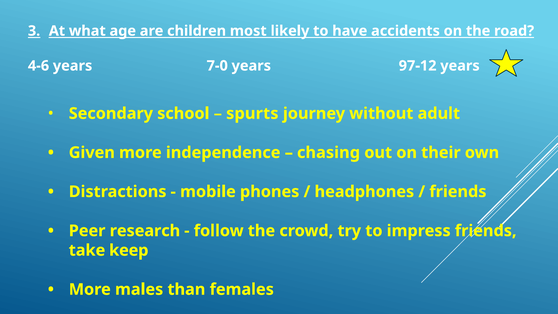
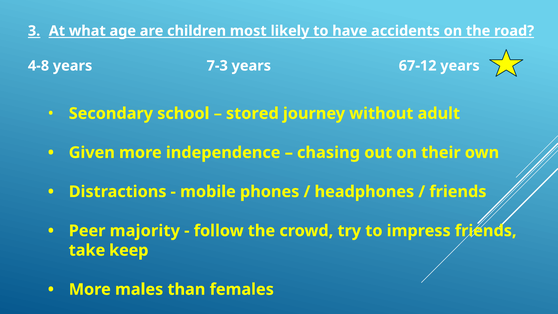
4-6: 4-6 -> 4-8
7-0: 7-0 -> 7-3
97-12: 97-12 -> 67-12
spurts: spurts -> stored
research: research -> majority
